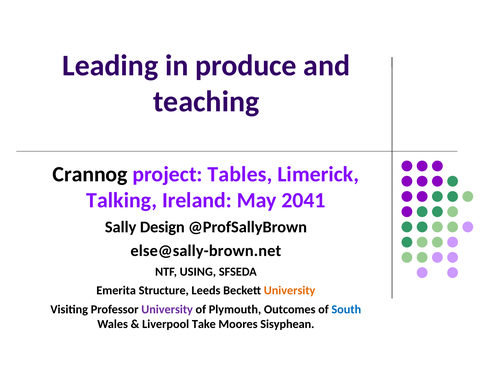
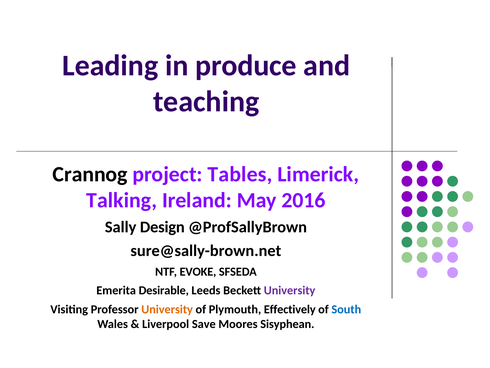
2041: 2041 -> 2016
else@sally-brown.net: else@sally-brown.net -> sure@sally-brown.net
USING: USING -> EVOKE
Structure: Structure -> Desirable
University at (290, 290) colour: orange -> purple
University at (167, 309) colour: purple -> orange
Outcomes: Outcomes -> Effectively
Take: Take -> Save
